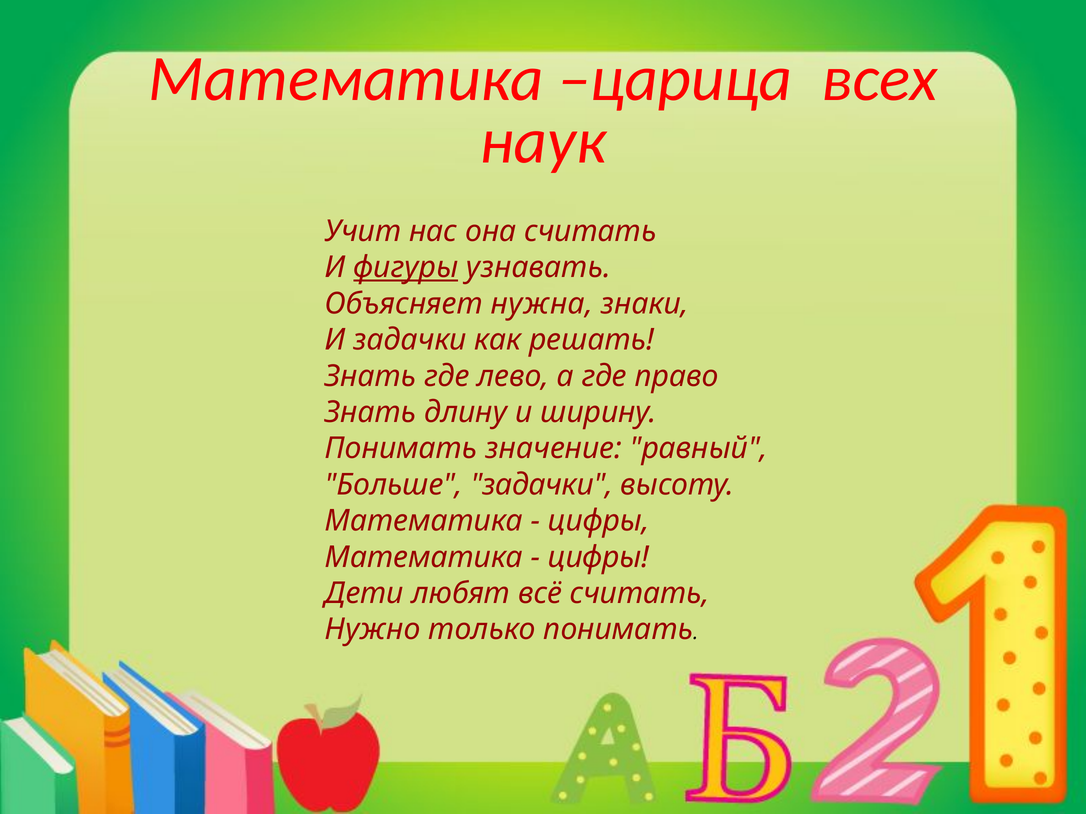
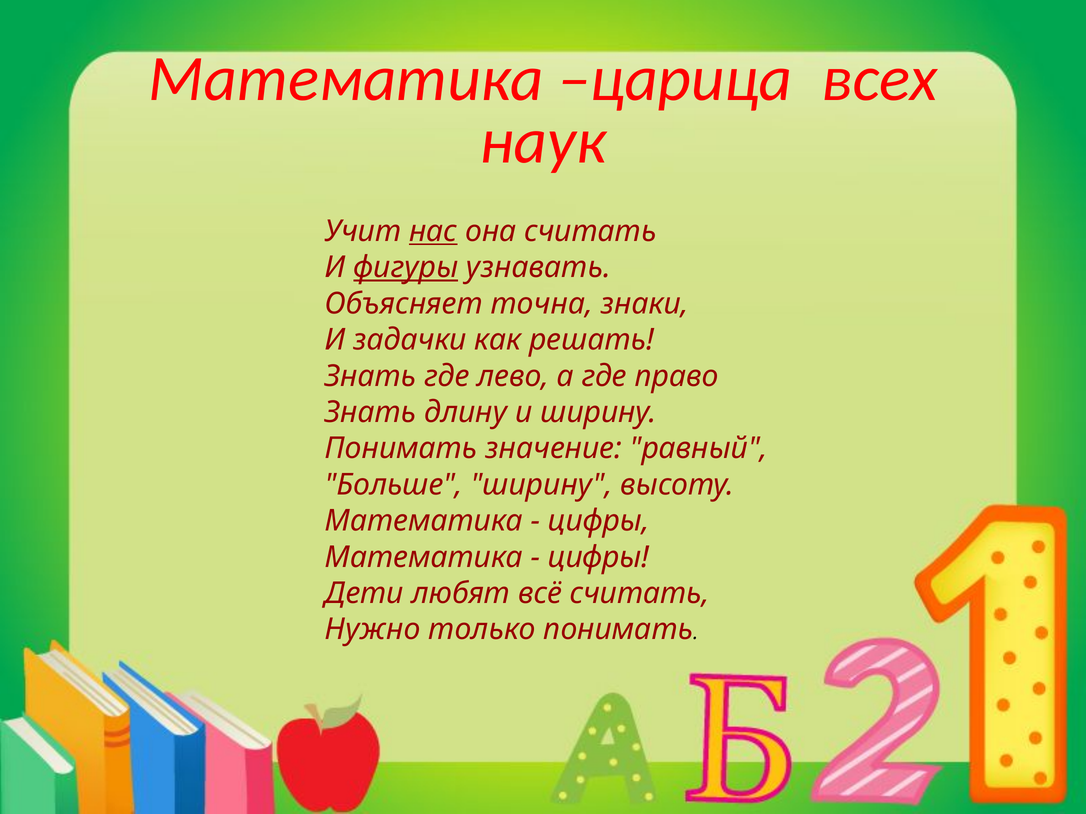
нас underline: none -> present
нужна: нужна -> точна
Больше задачки: задачки -> ширину
